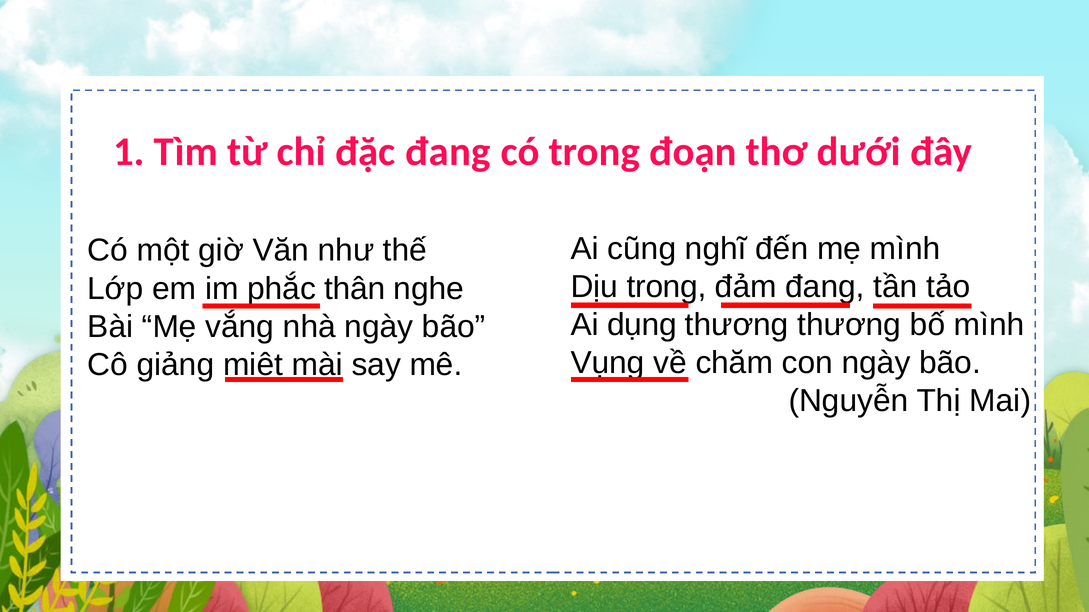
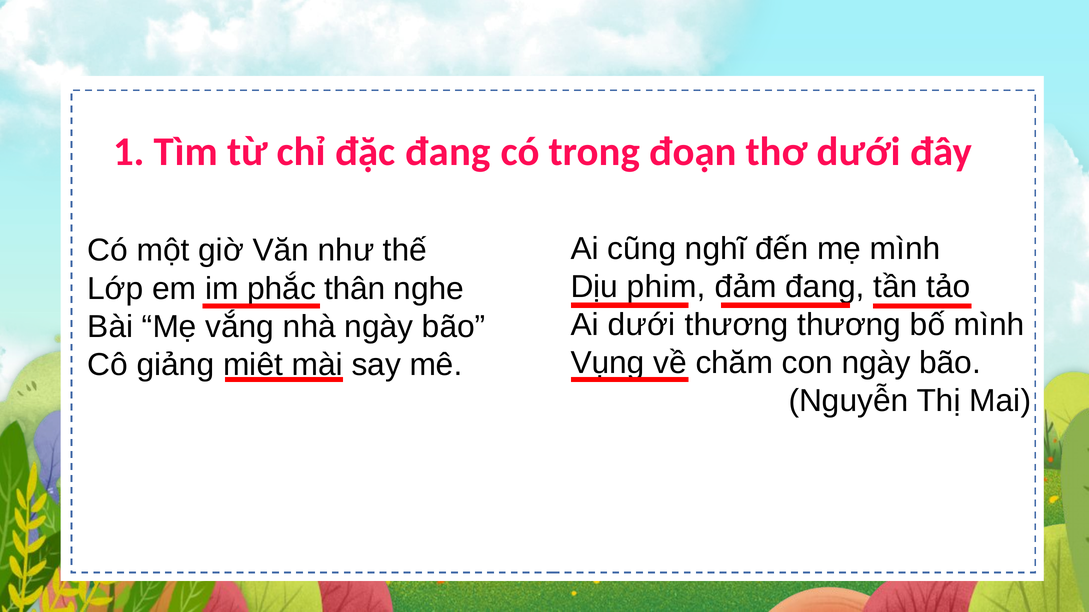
Dịu trong: trong -> phim
Ai dụng: dụng -> dưới
